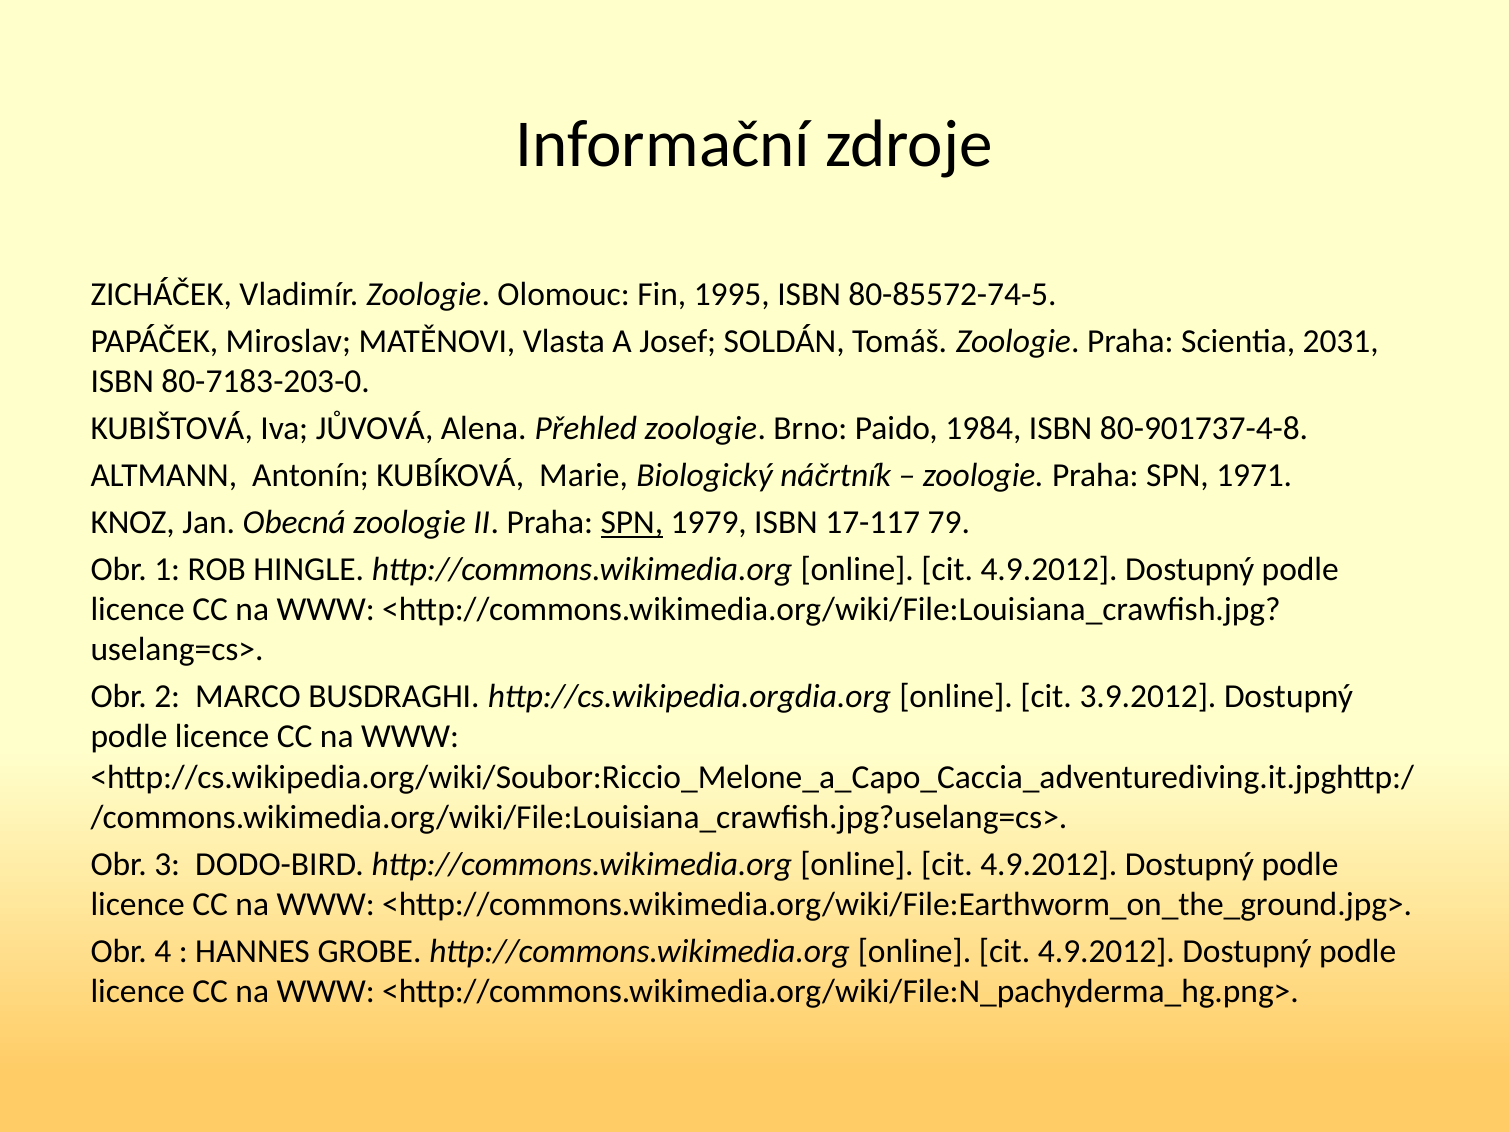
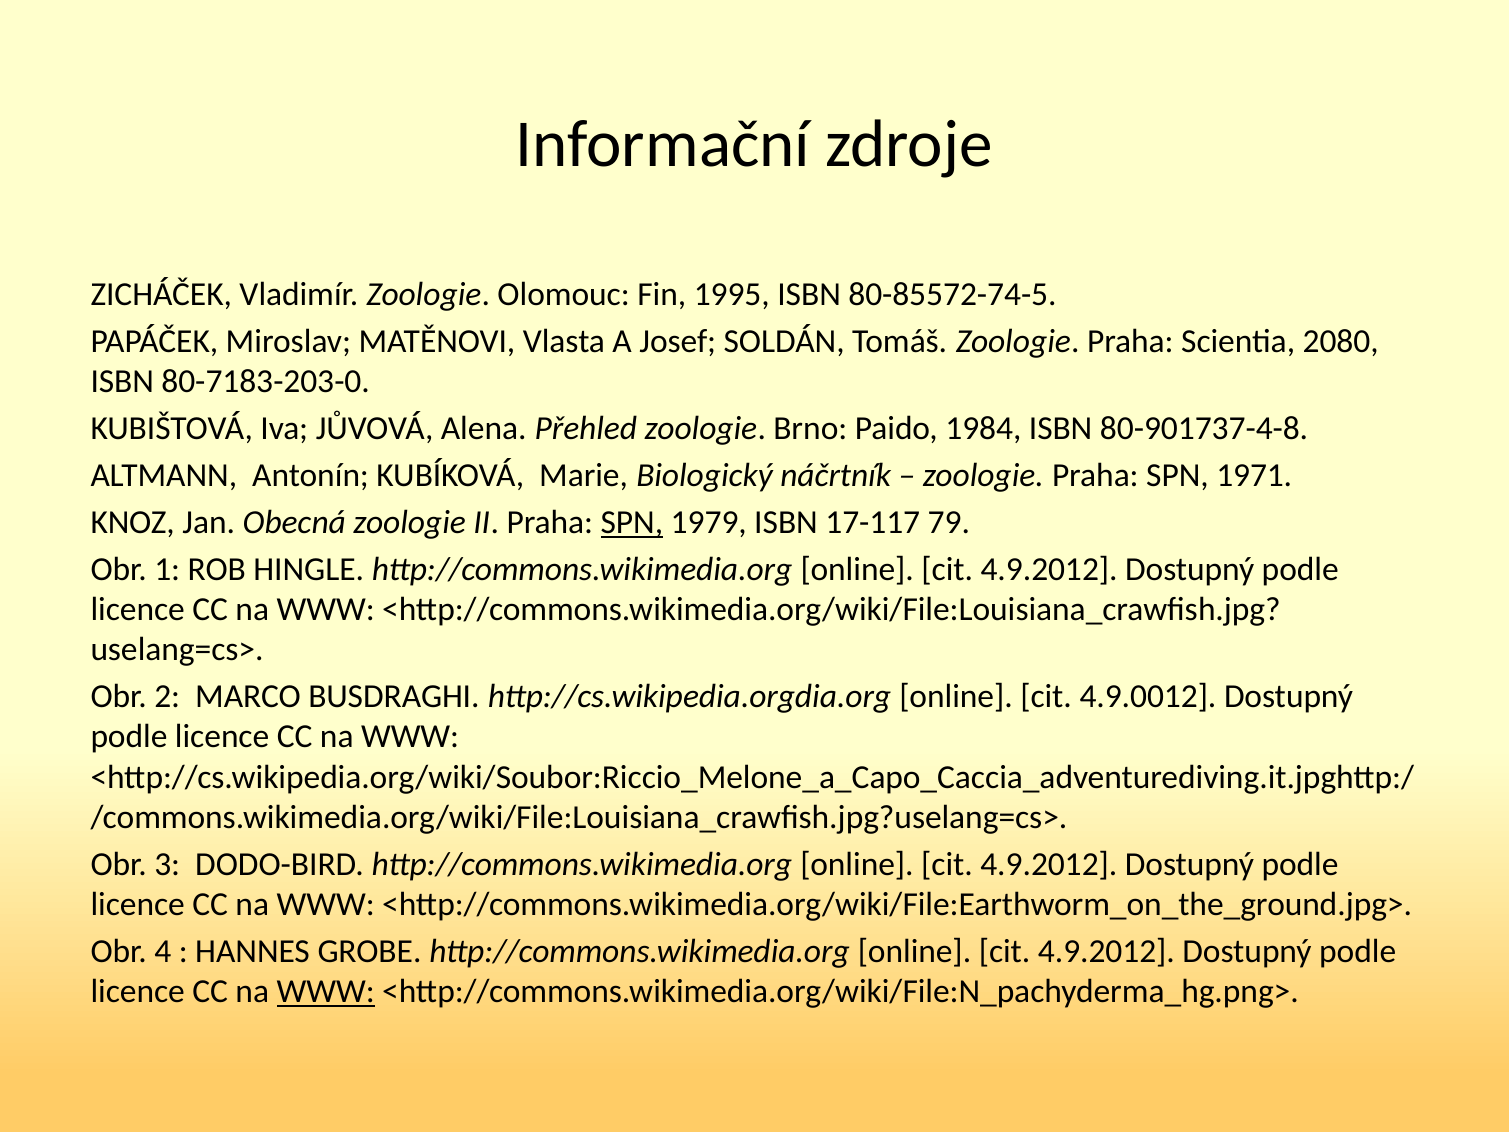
2031: 2031 -> 2080
3.9.2012: 3.9.2012 -> 4.9.0012
WWW at (326, 991) underline: none -> present
